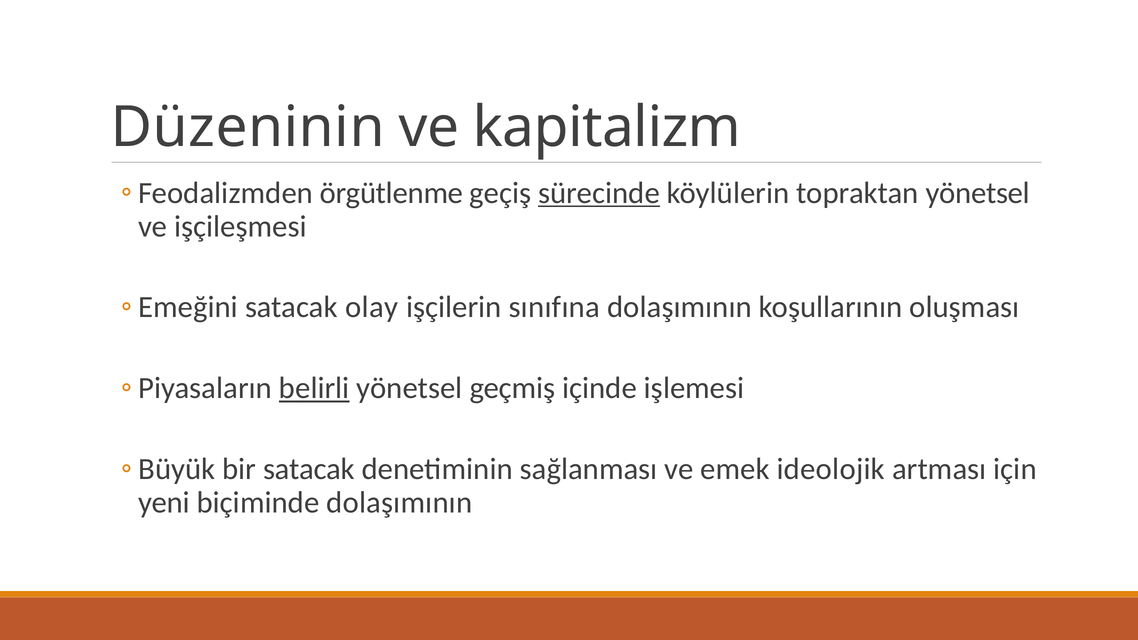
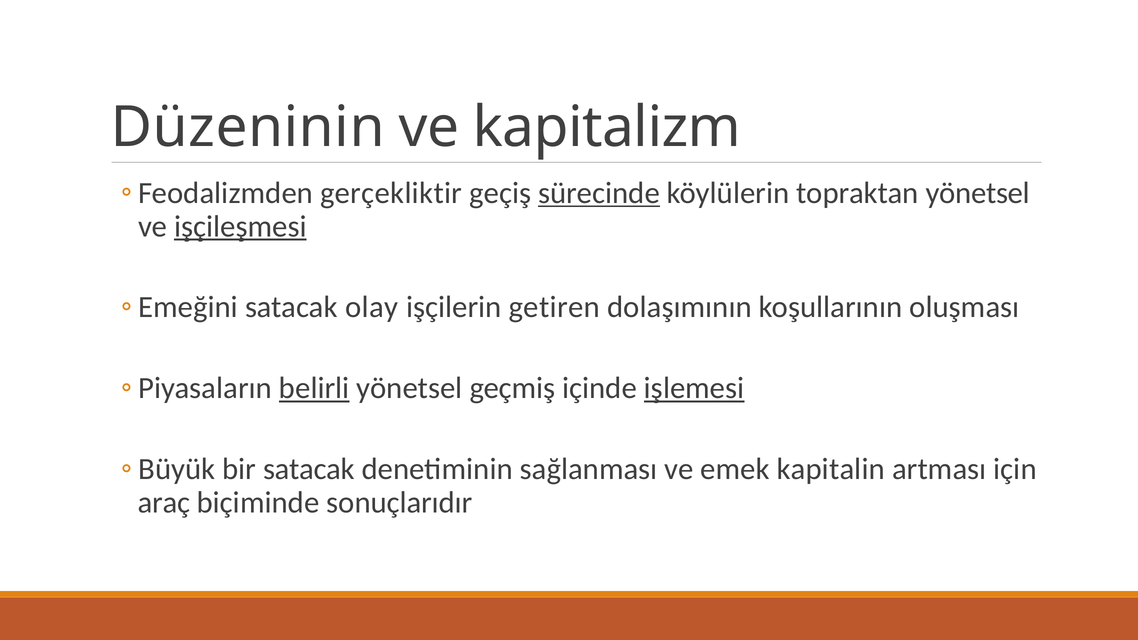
örgütlenme: örgütlenme -> gerçekliktir
işçileşmesi underline: none -> present
sınıfına: sınıfına -> getiren
işlemesi underline: none -> present
ideolojik: ideolojik -> kapitalin
yeni: yeni -> araç
biçiminde dolaşımının: dolaşımının -> sonuçlarıdır
